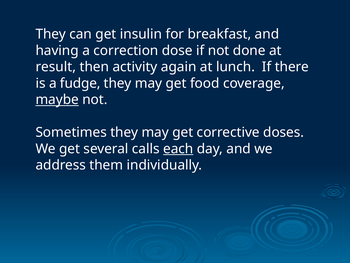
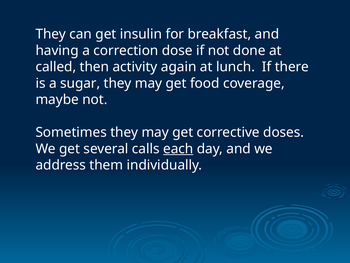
result: result -> called
fudge: fudge -> sugar
maybe underline: present -> none
